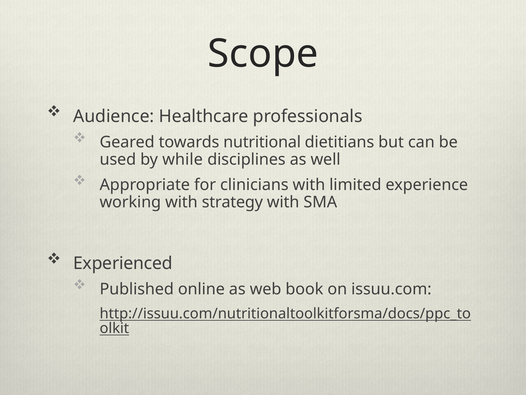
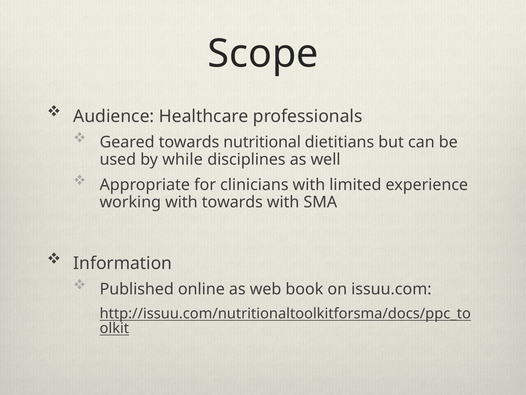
with strategy: strategy -> towards
Experienced: Experienced -> Information
